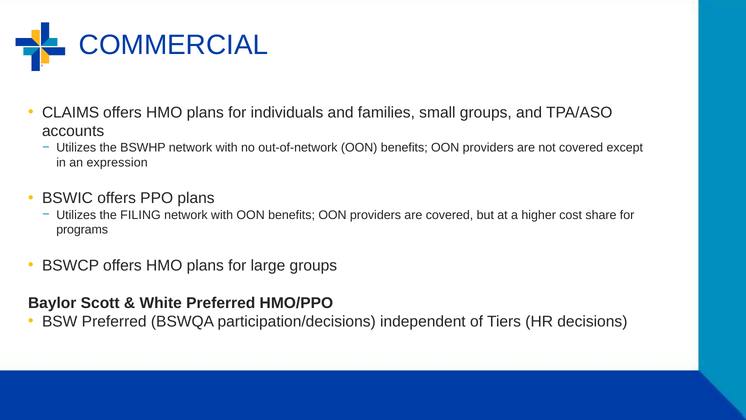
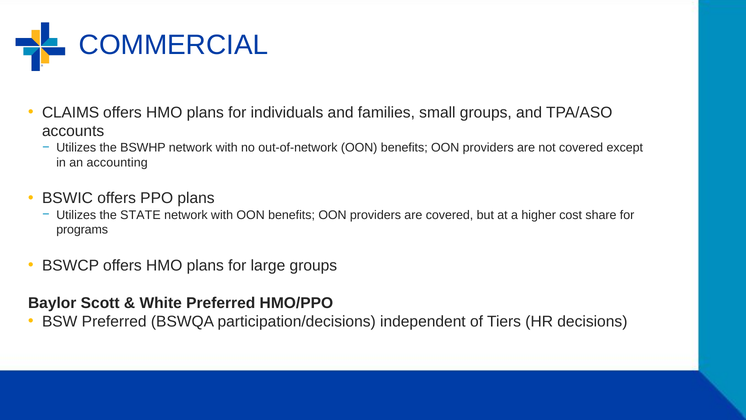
expression: expression -> accounting
FILING: FILING -> STATE
